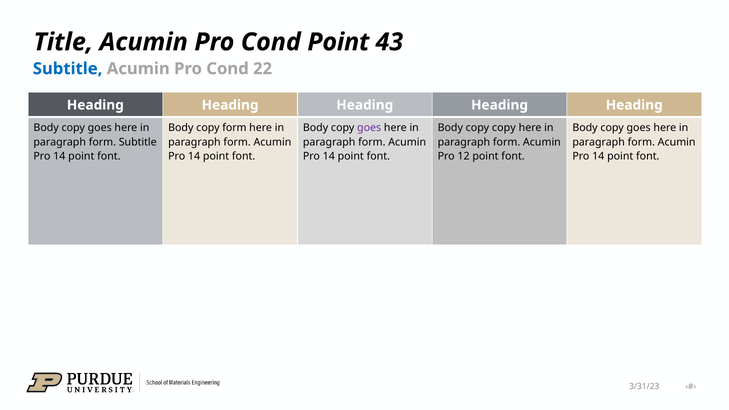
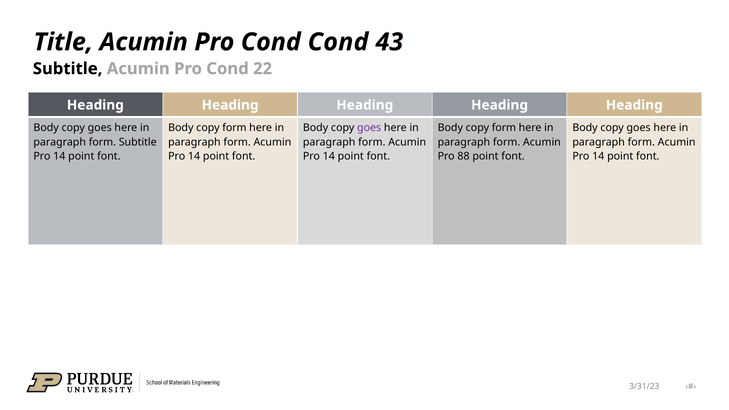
Cond Point: Point -> Cond
Subtitle at (68, 69) colour: blue -> black
copy at (504, 128): copy -> form
12: 12 -> 88
